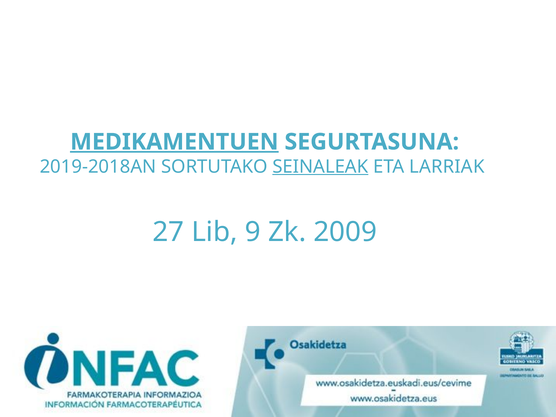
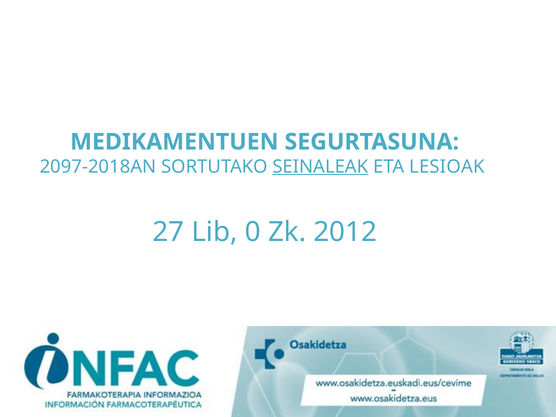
MEDIKAMENTUEN underline: present -> none
2019-2018AN: 2019-2018AN -> 2097-2018AN
LARRIAK: LARRIAK -> LESIOAK
9: 9 -> 0
2009: 2009 -> 2012
